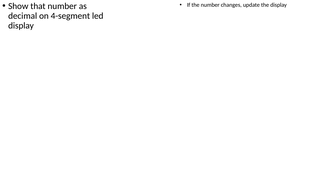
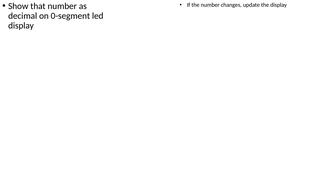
4-segment: 4-segment -> 0-segment
